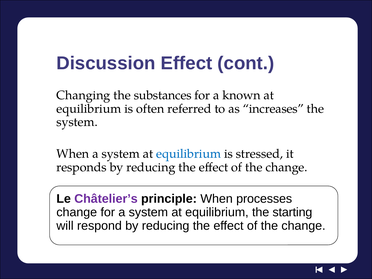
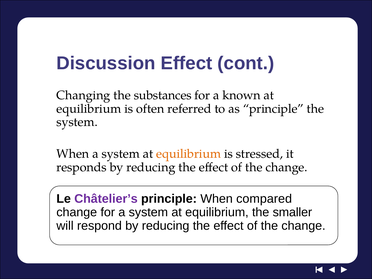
as increases: increases -> principle
equilibrium at (189, 154) colour: blue -> orange
processes: processes -> compared
starting: starting -> smaller
